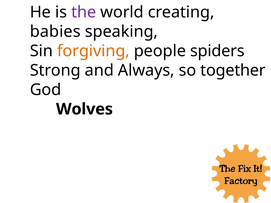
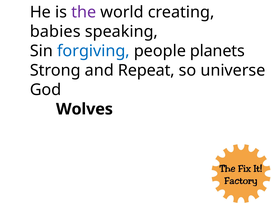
forgiving colour: orange -> blue
spiders: spiders -> planets
Always: Always -> Repeat
together: together -> universe
